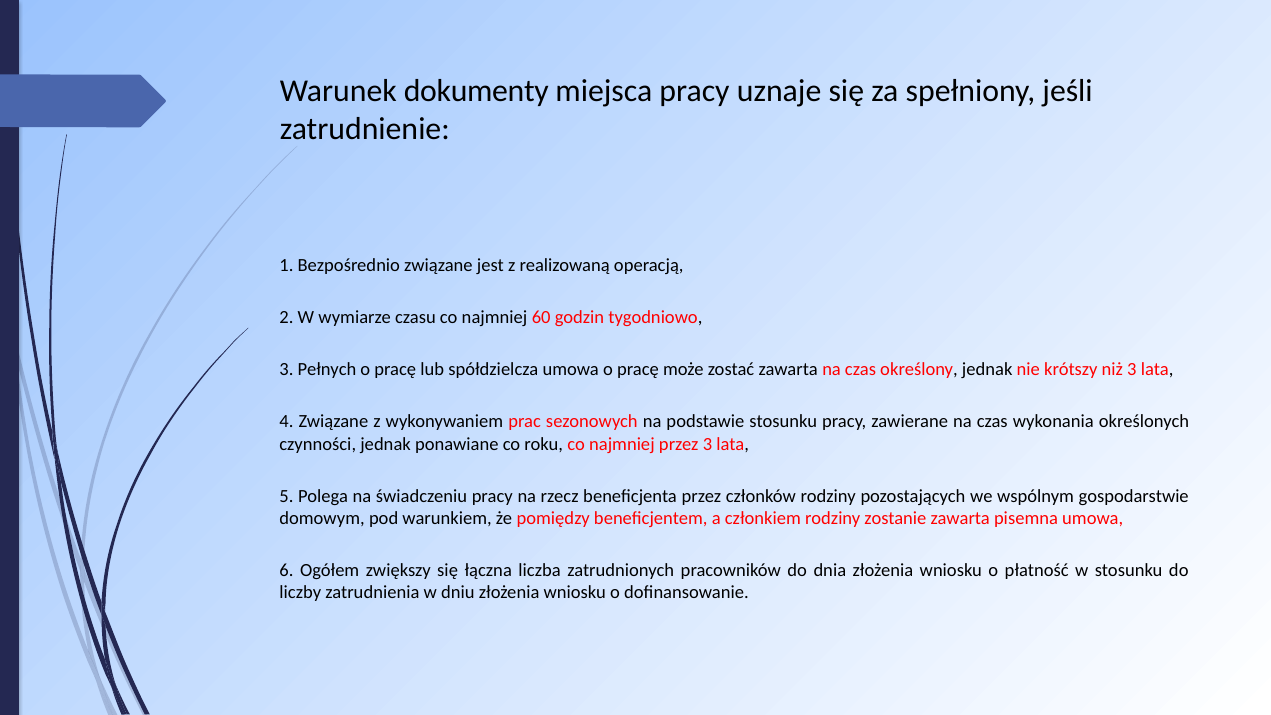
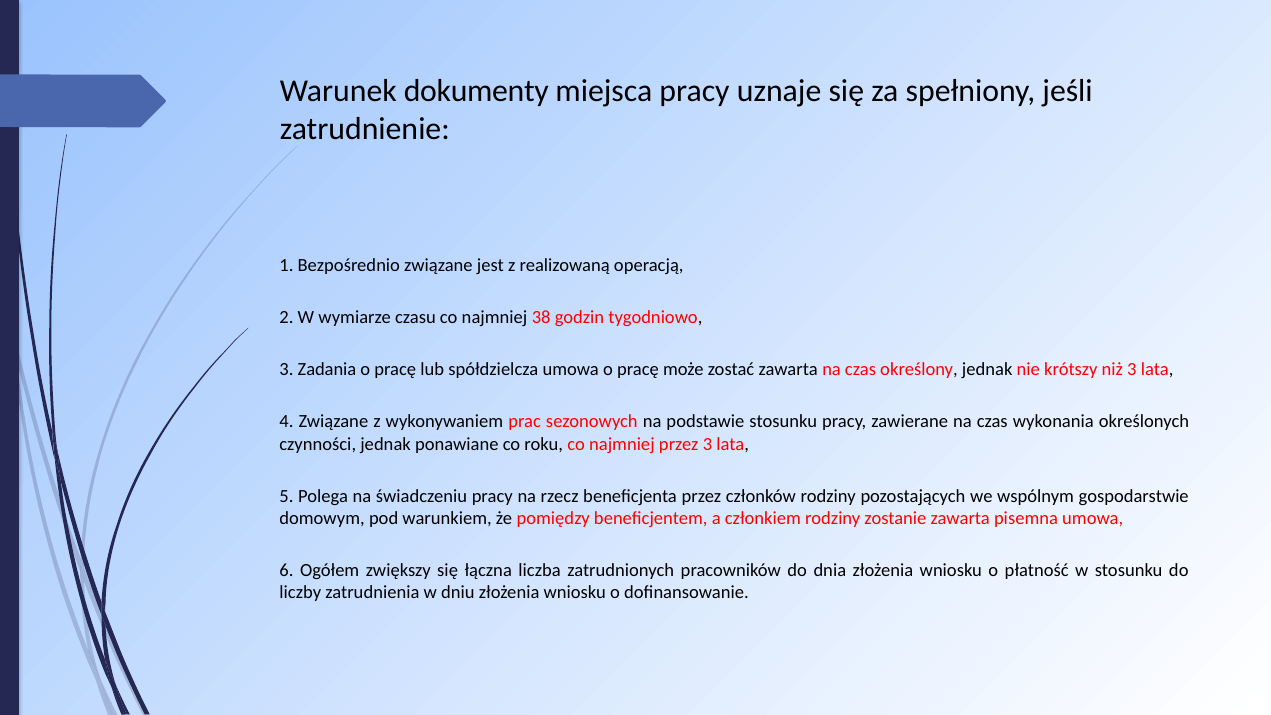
60: 60 -> 38
Pełnych: Pełnych -> Zadania
